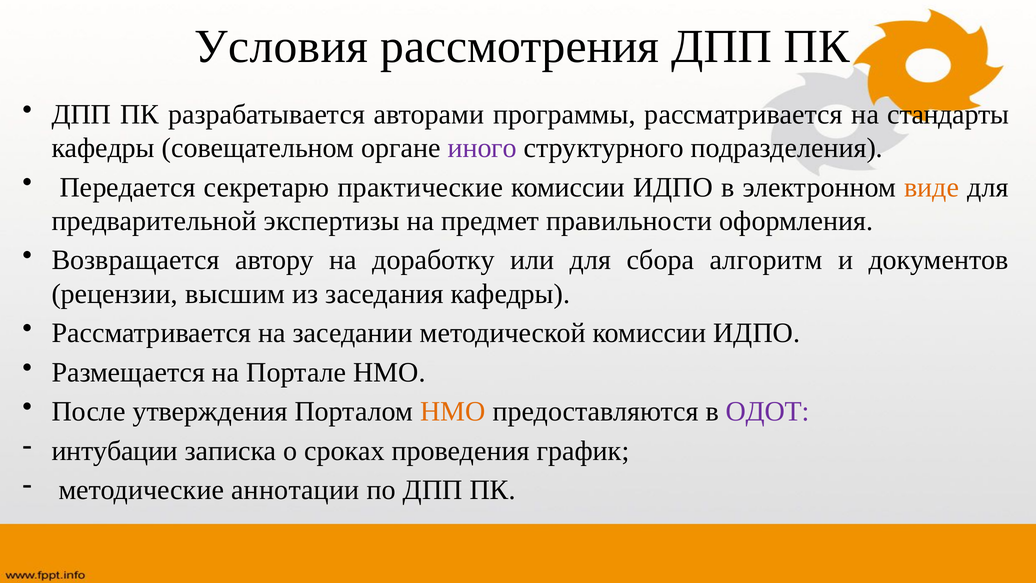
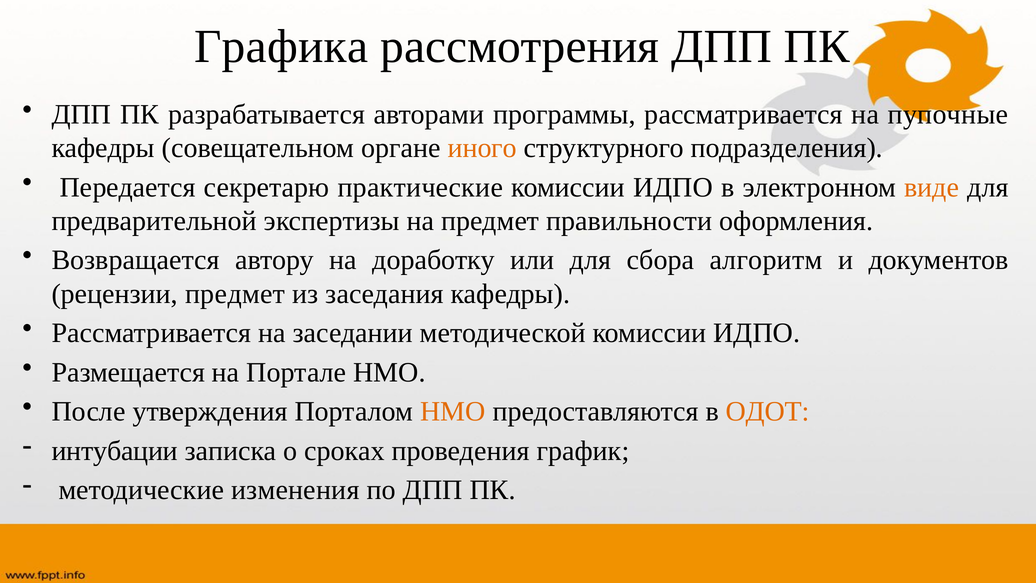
Условия: Условия -> Графика
стандарты: стандарты -> пупочные
иного colour: purple -> orange
рецензии высшим: высшим -> предмет
ОДОТ colour: purple -> orange
аннотации: аннотации -> изменения
